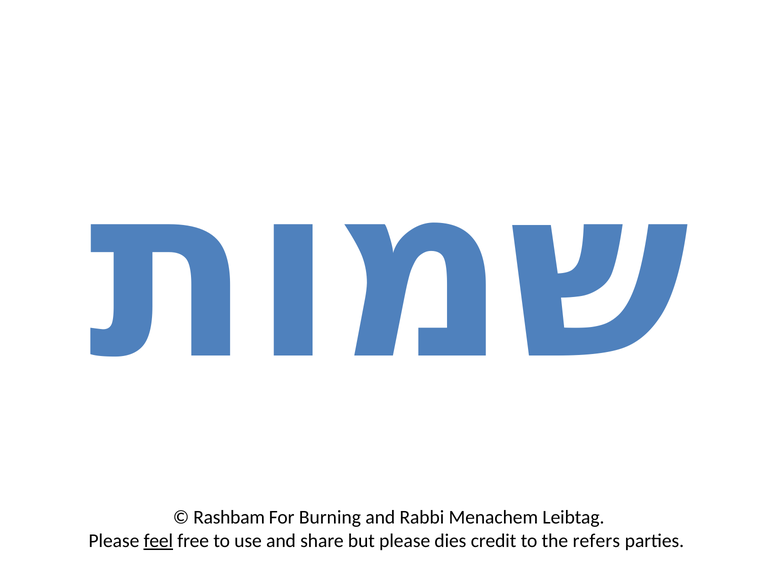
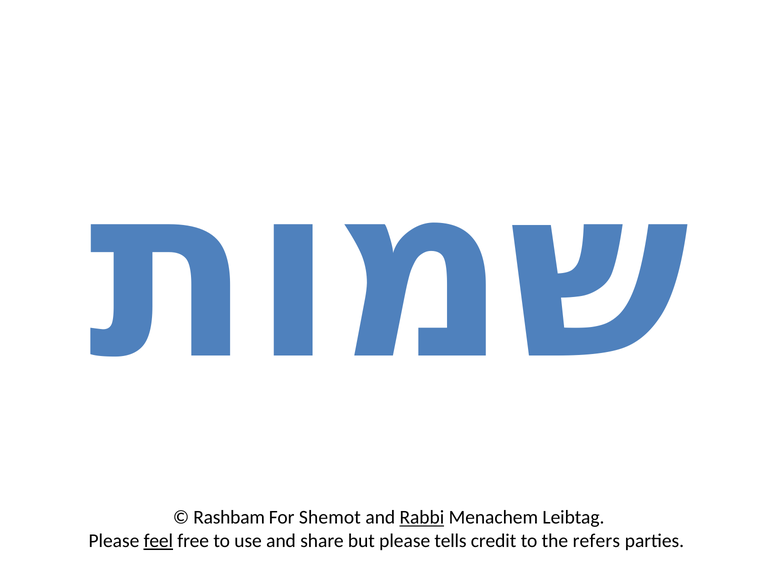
Burning: Burning -> Shemot
Rabbi underline: none -> present
dies: dies -> tells
